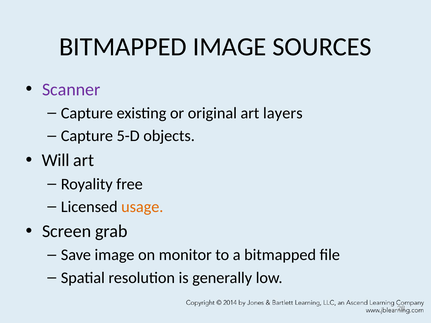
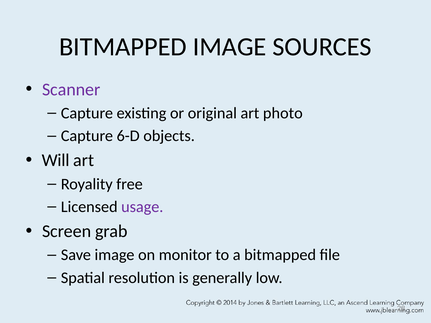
layers: layers -> photo
5-D: 5-D -> 6-D
usage colour: orange -> purple
